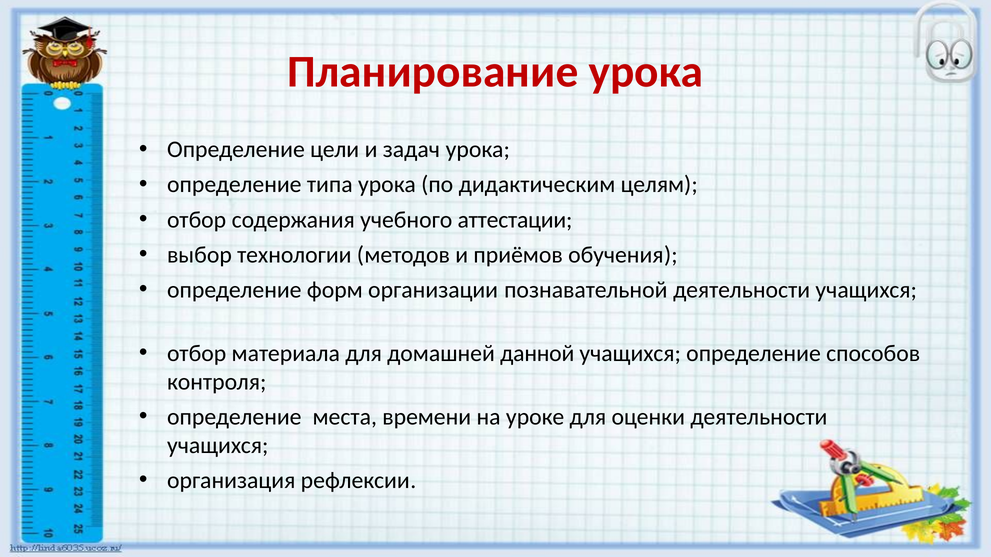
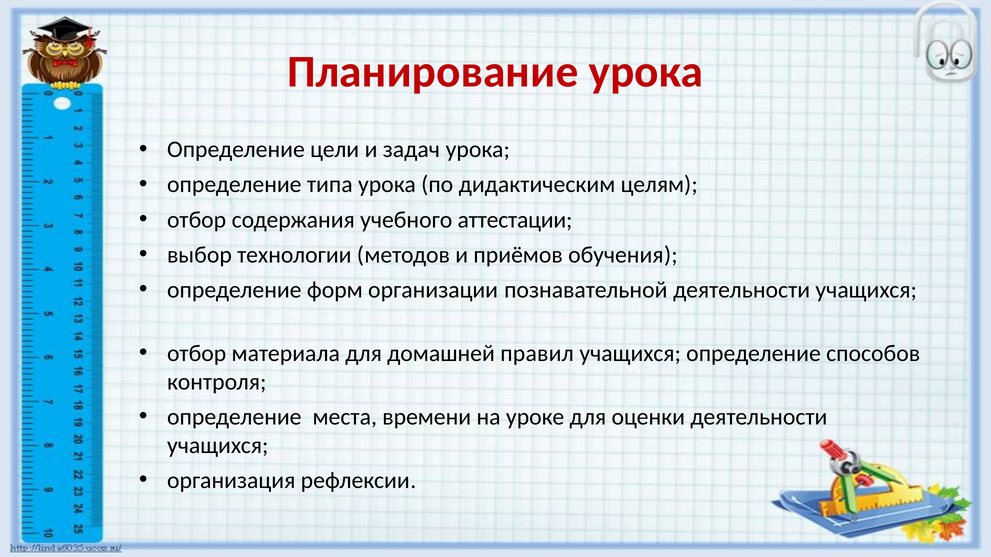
данной: данной -> правил
